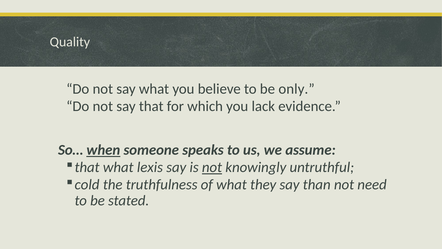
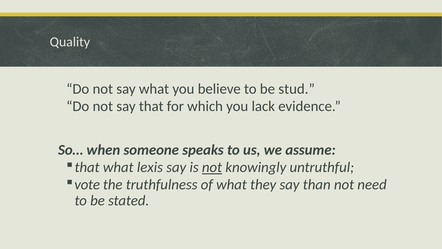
only: only -> stud
when underline: present -> none
cold: cold -> vote
